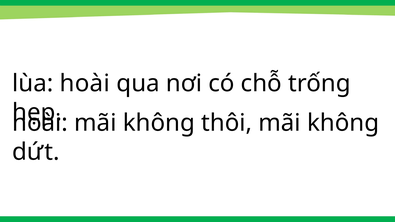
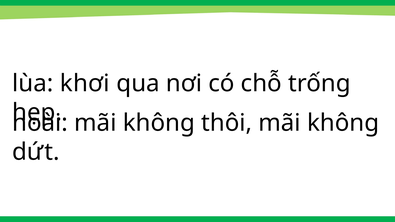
lùa hoài: hoài -> khơi
